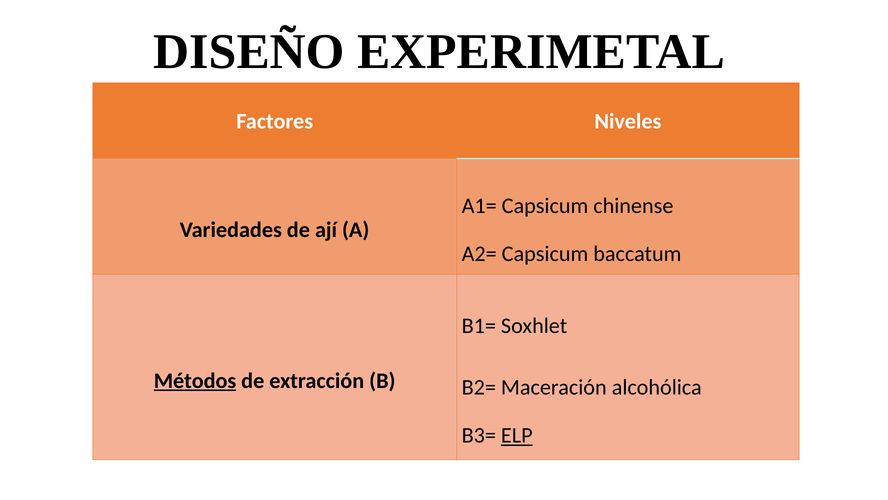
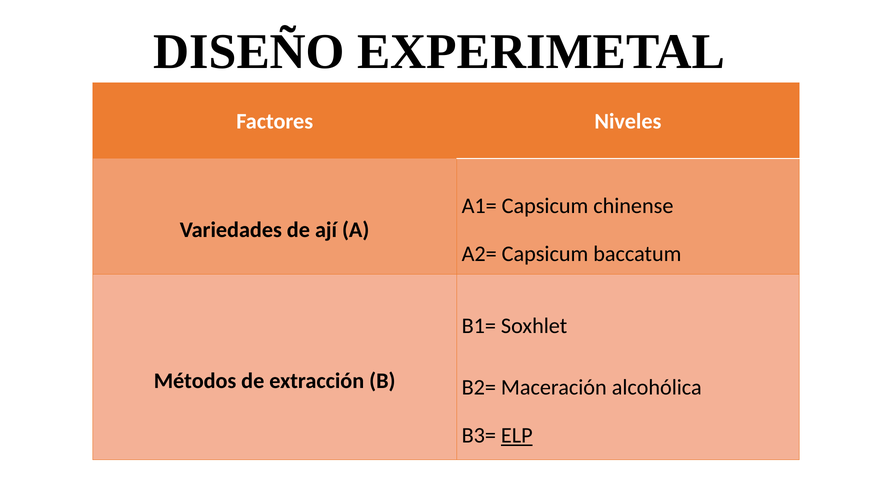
Métodos underline: present -> none
